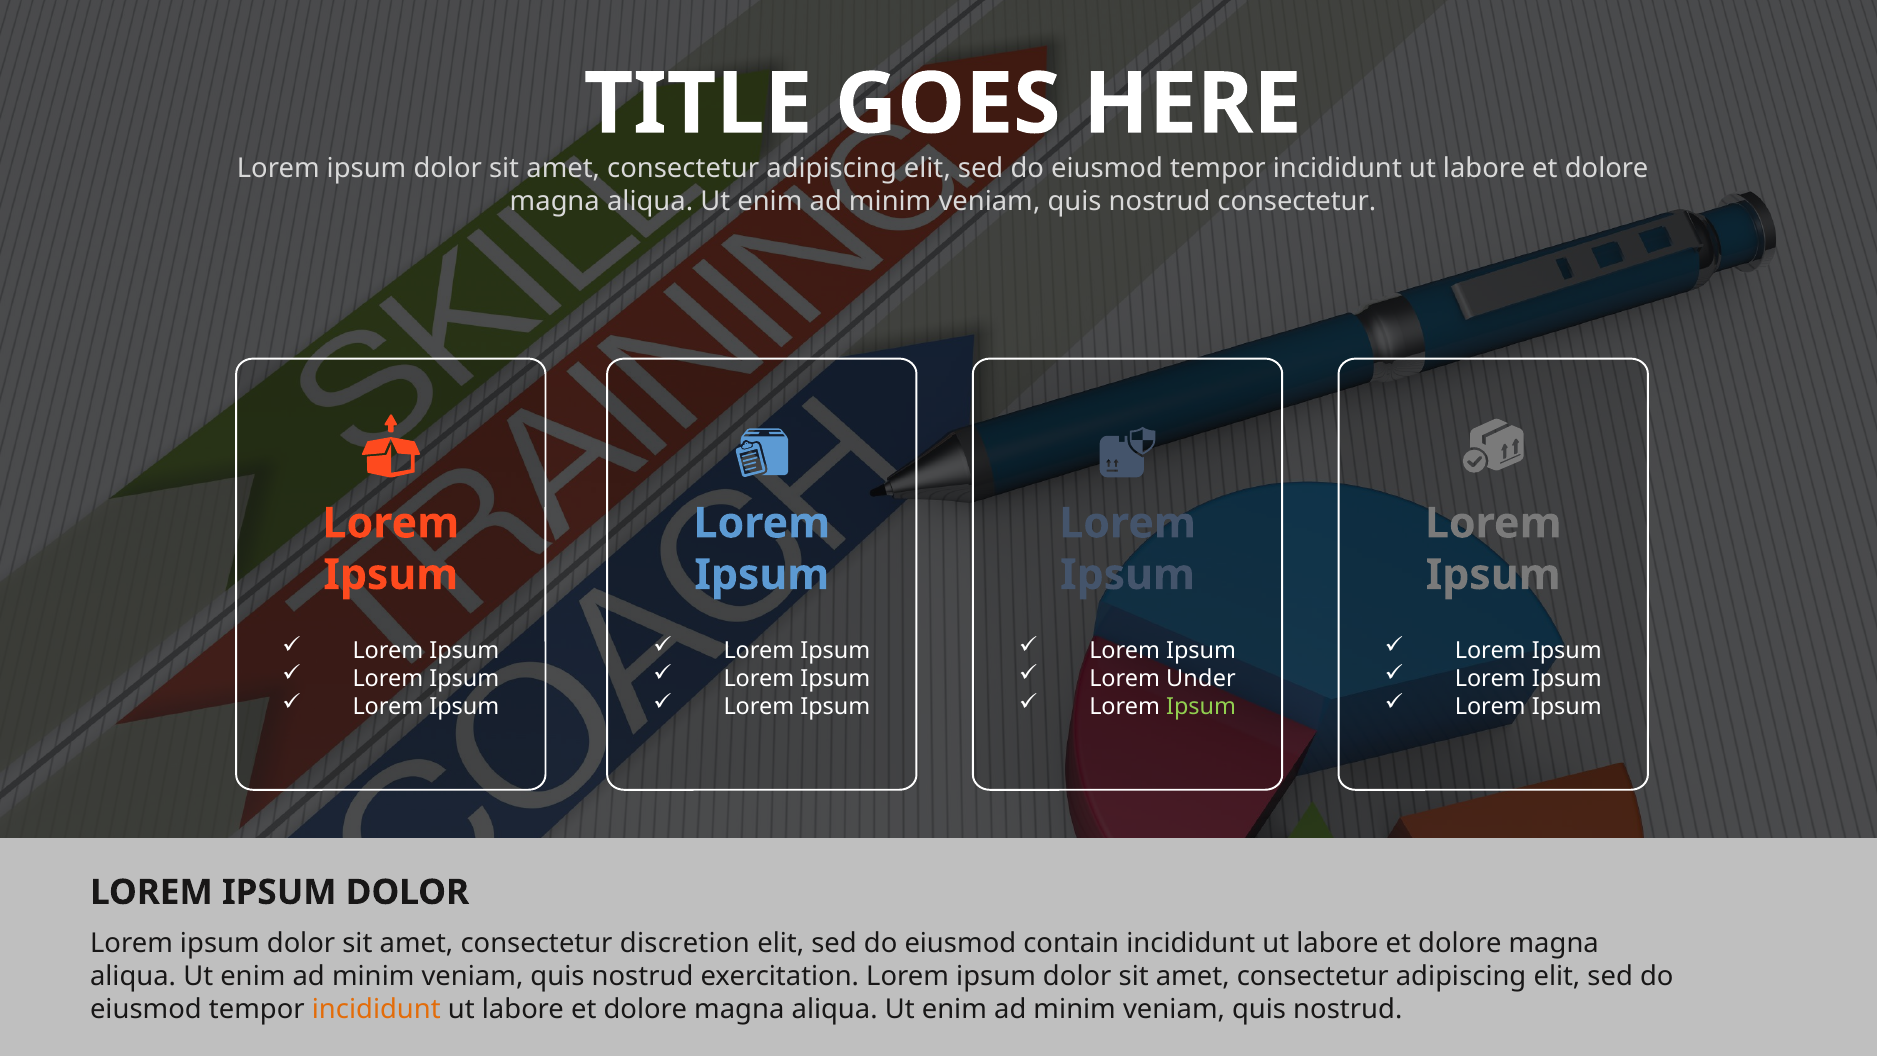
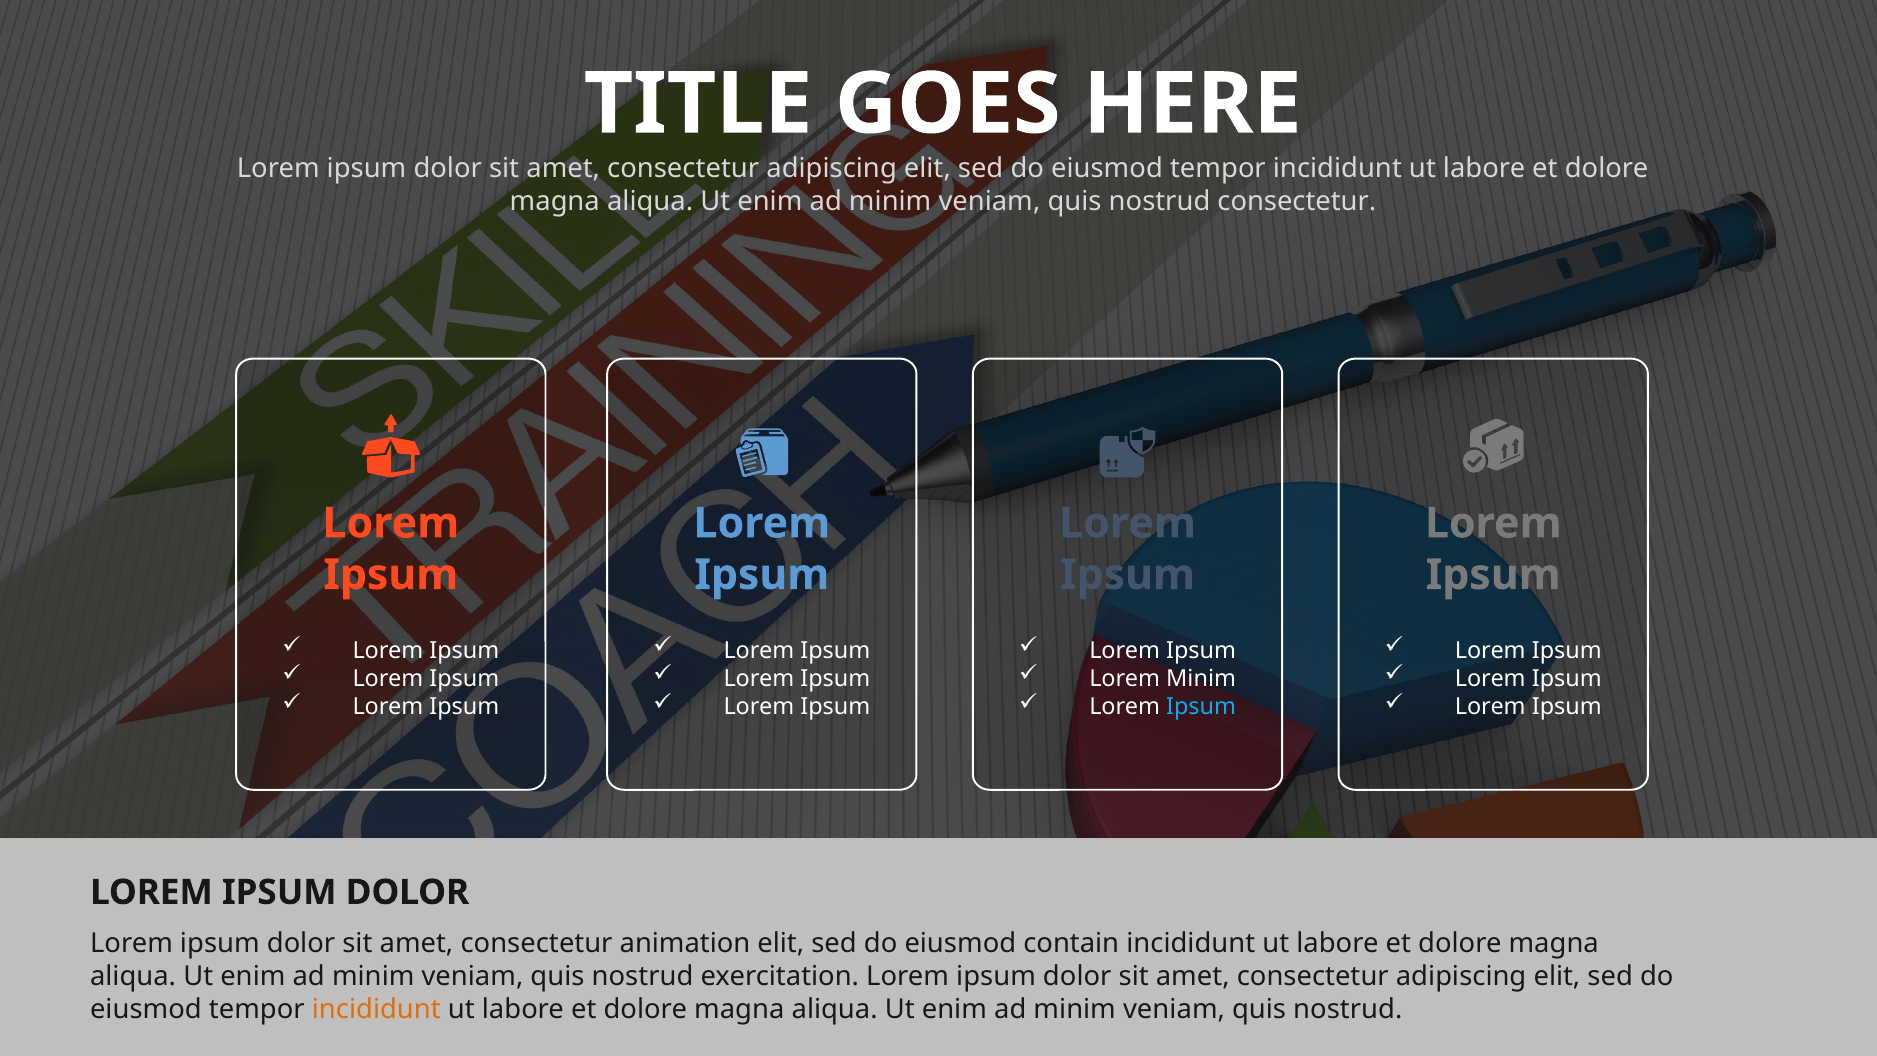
Lorem Under: Under -> Minim
Ipsum at (1201, 707) colour: light green -> light blue
discretion: discretion -> animation
